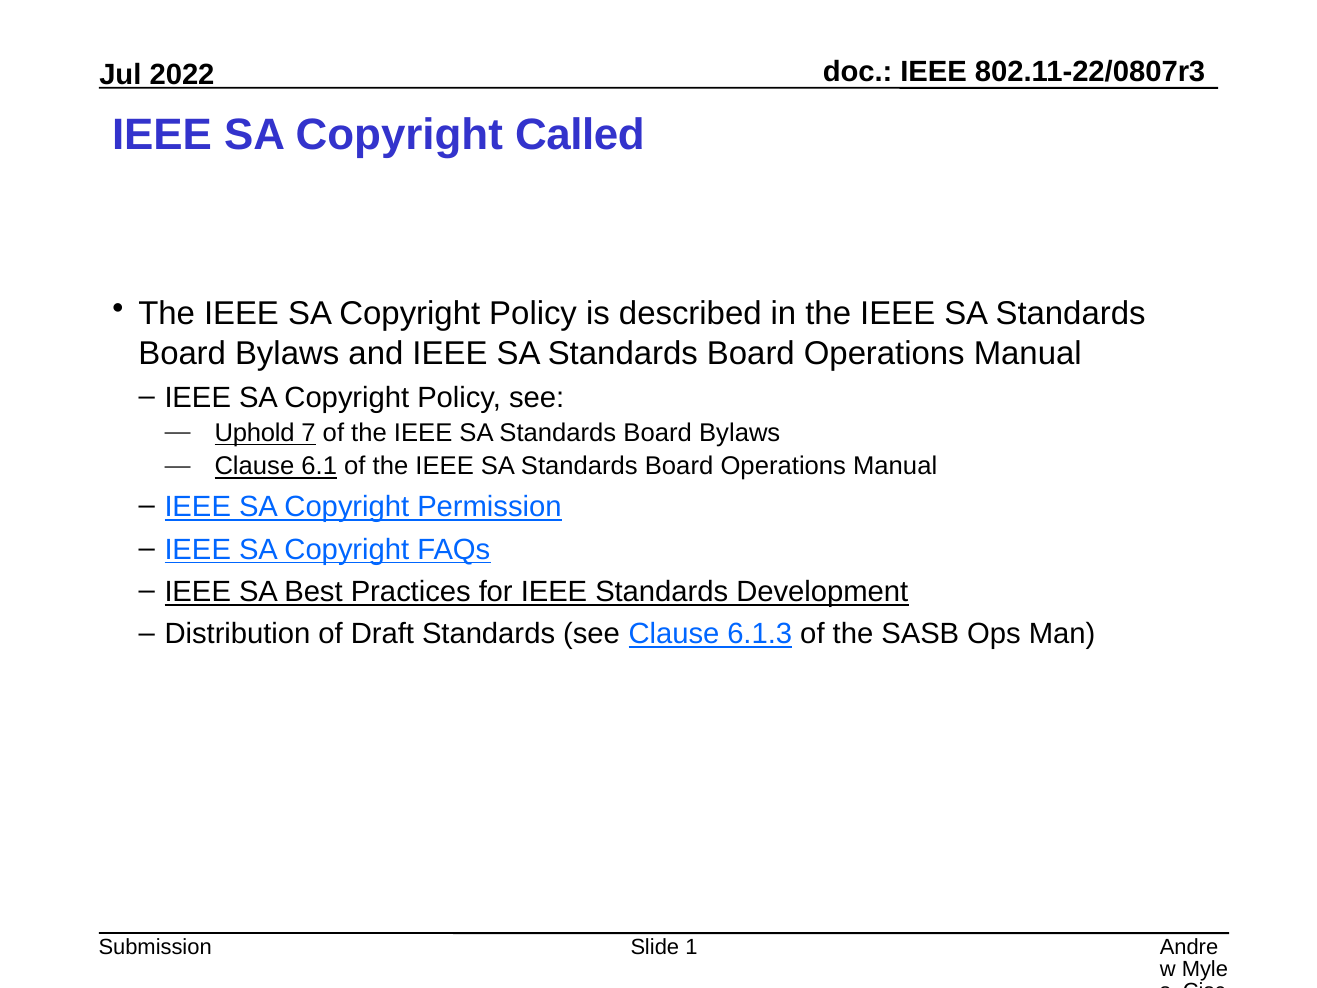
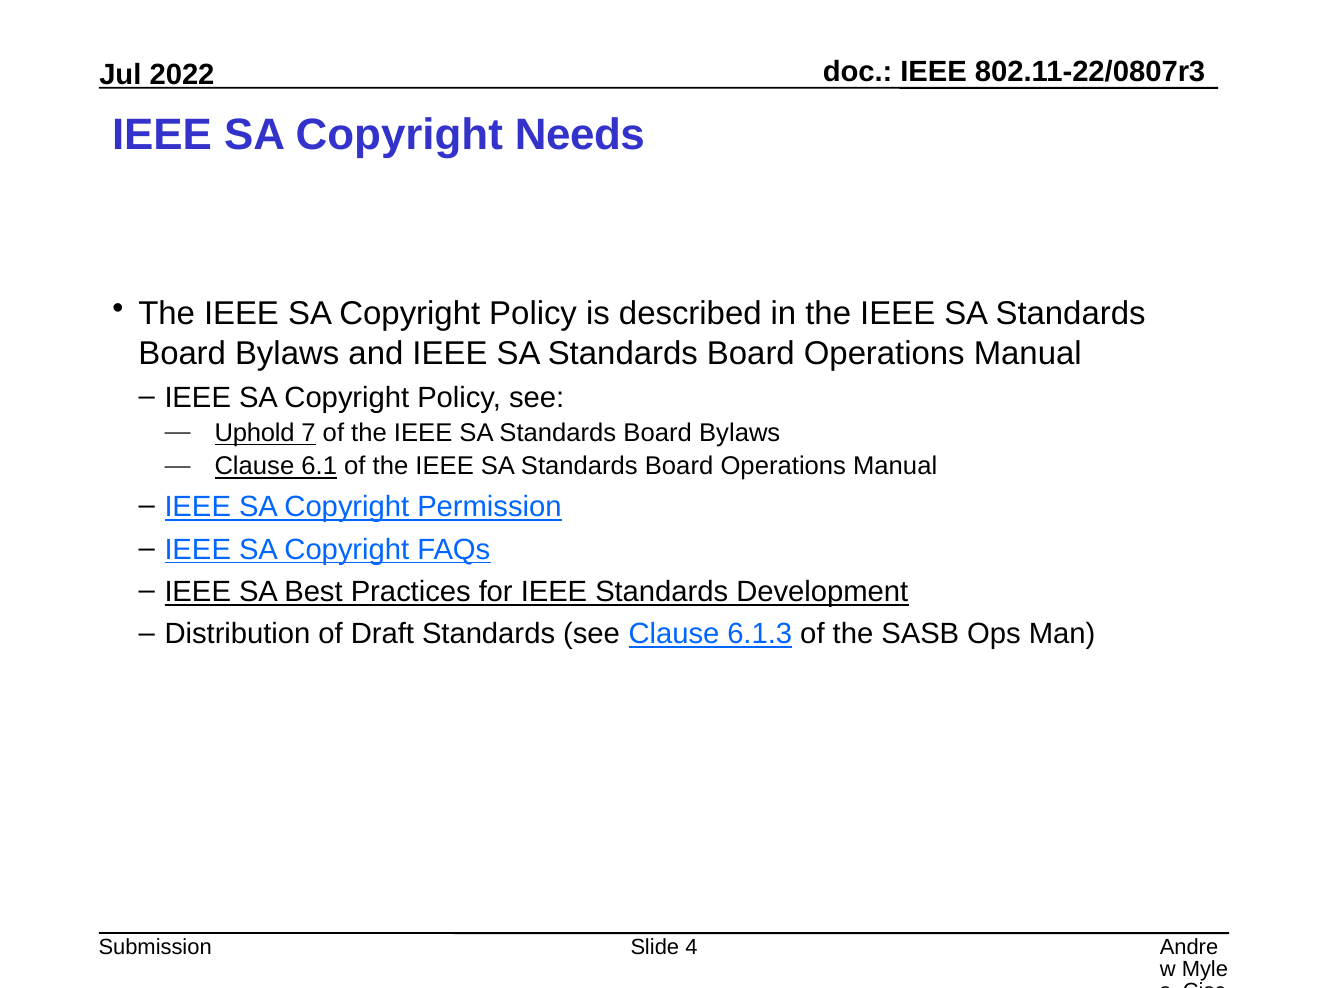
Called: Called -> Needs
1: 1 -> 4
